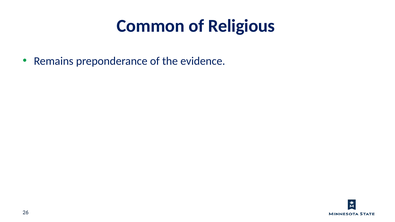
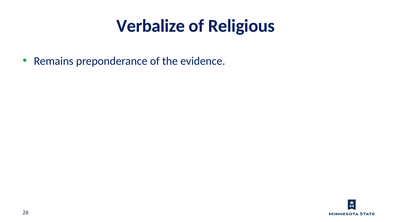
Common: Common -> Verbalize
